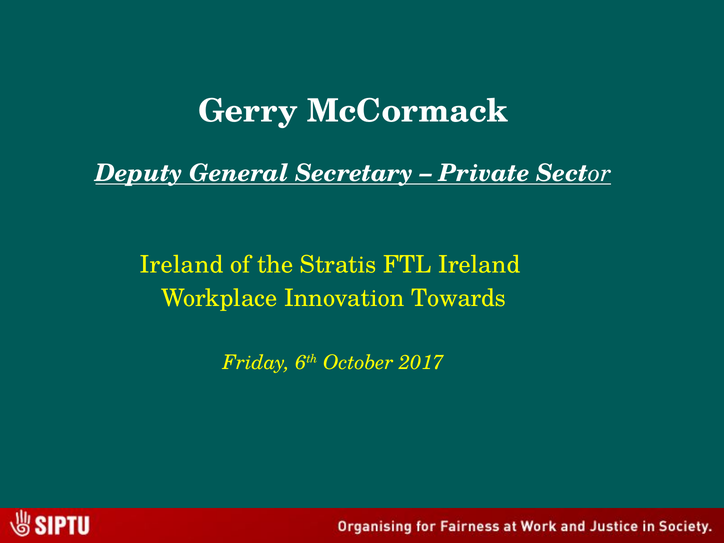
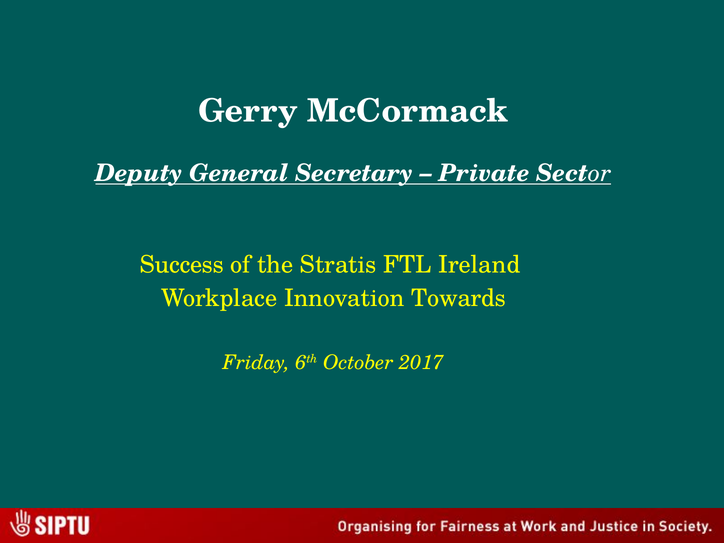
Ireland at (182, 265): Ireland -> Success
